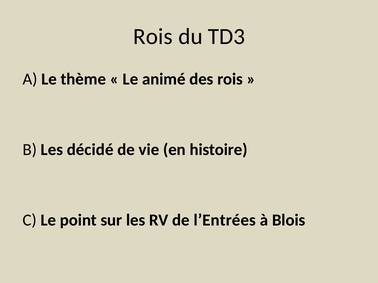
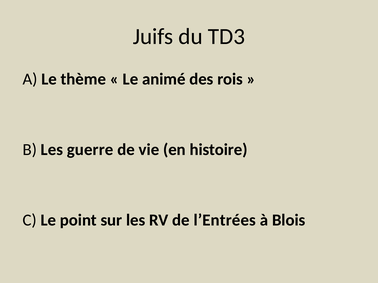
Rois at (153, 37): Rois -> Juifs
décidé: décidé -> guerre
